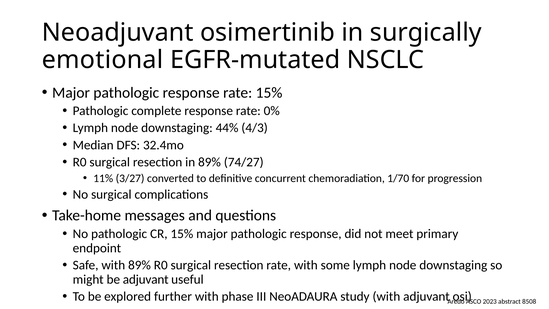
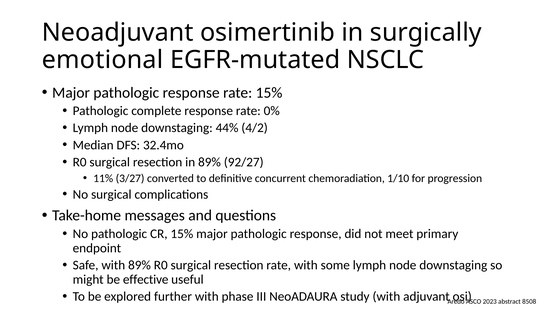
4/3: 4/3 -> 4/2
74/27: 74/27 -> 92/27
1/70: 1/70 -> 1/10
be adjuvant: adjuvant -> effective
